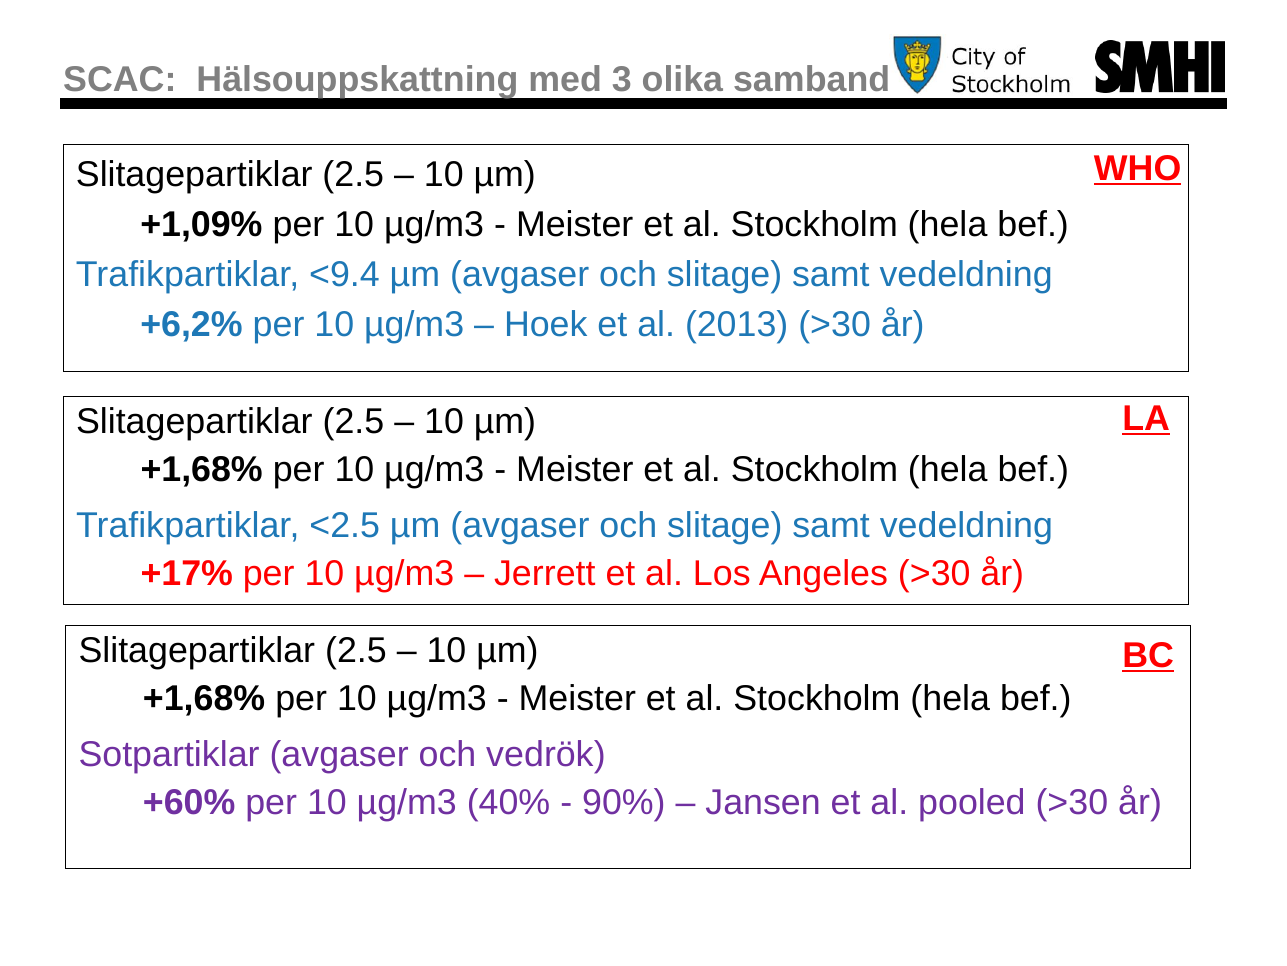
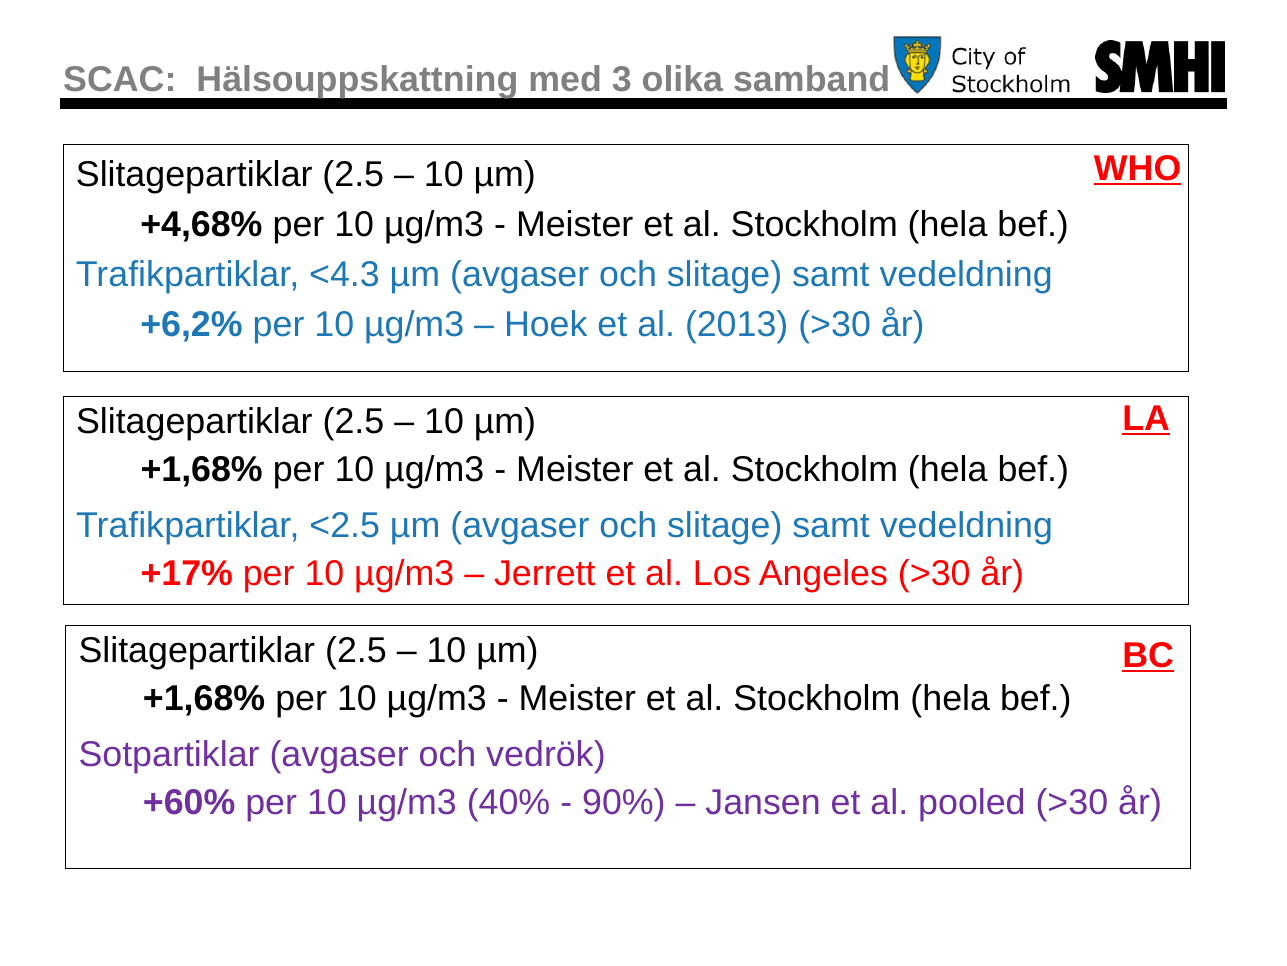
+1,09%: +1,09% -> +4,68%
<9.4: <9.4 -> <4.3
